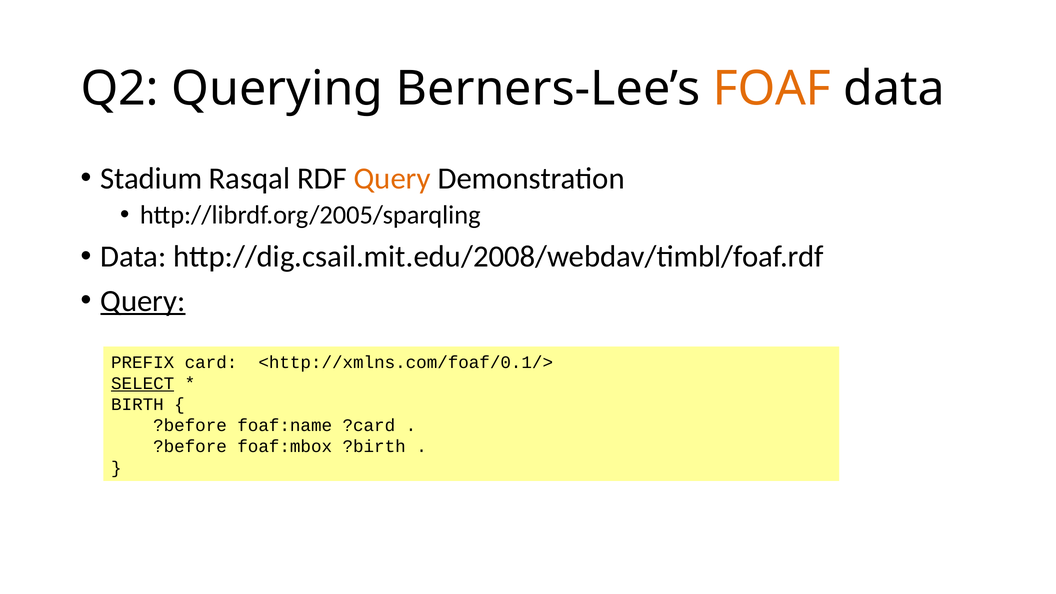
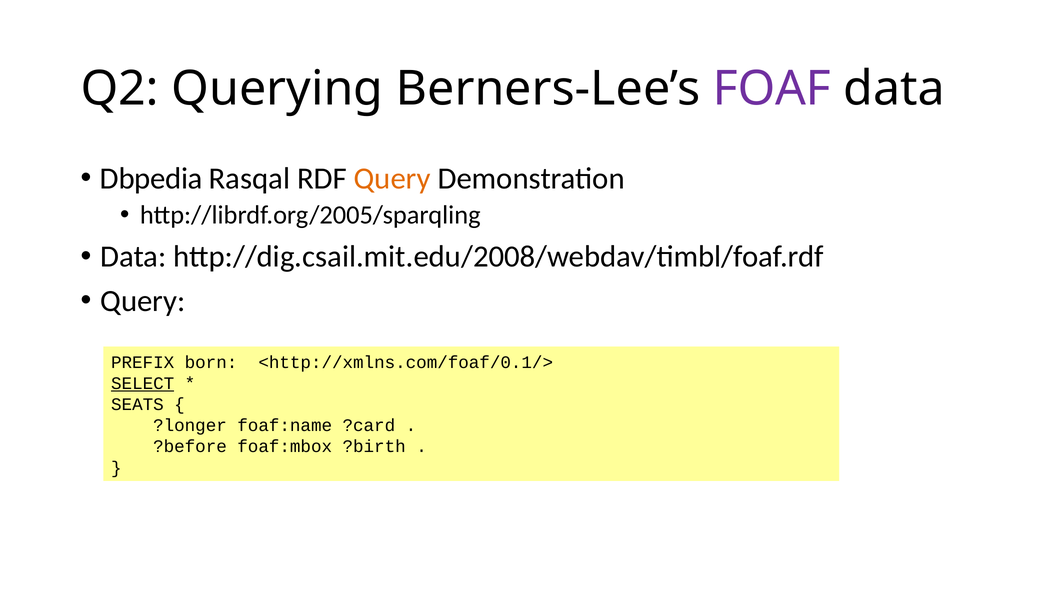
FOAF colour: orange -> purple
Stadium: Stadium -> Dbpedia
Query at (143, 301) underline: present -> none
card: card -> born
BIRTH: BIRTH -> SEATS
?before at (190, 426): ?before -> ?longer
